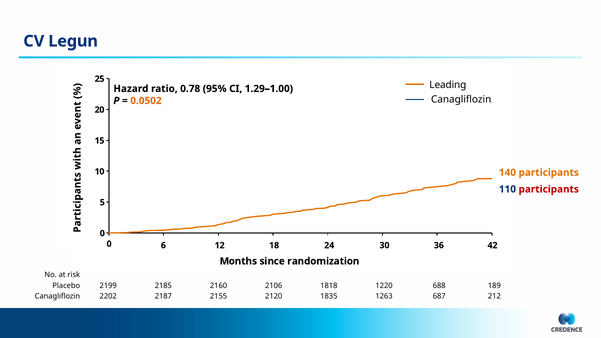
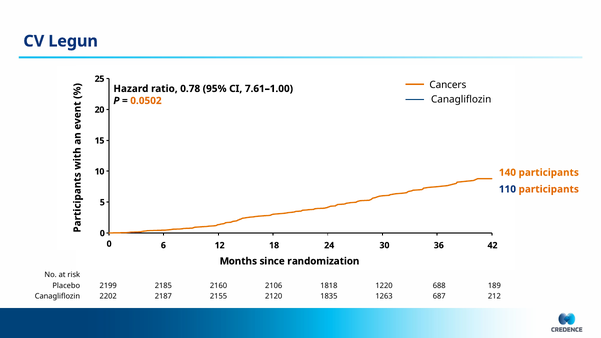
Leading: Leading -> Cancers
1.29–1.00: 1.29–1.00 -> 7.61–1.00
participants at (549, 189) colour: red -> orange
